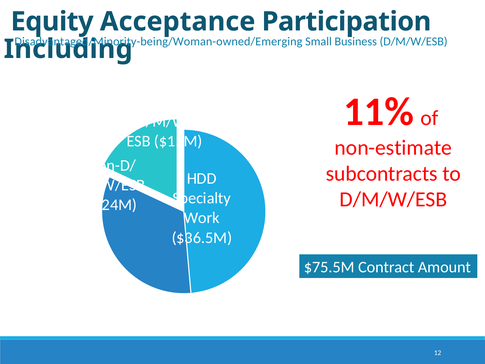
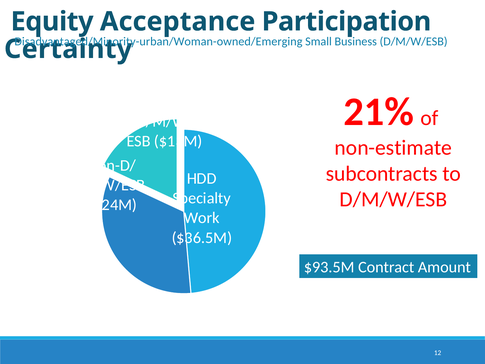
Disadvantaged/Minority-being/Woman-owned/Emerging: Disadvantaged/Minority-being/Woman-owned/Emerging -> Disadvantaged/Minority-urban/Woman-owned/Emerging
Including: Including -> Certainty
11%: 11% -> 21%
$75.5M: $75.5M -> $93.5M
